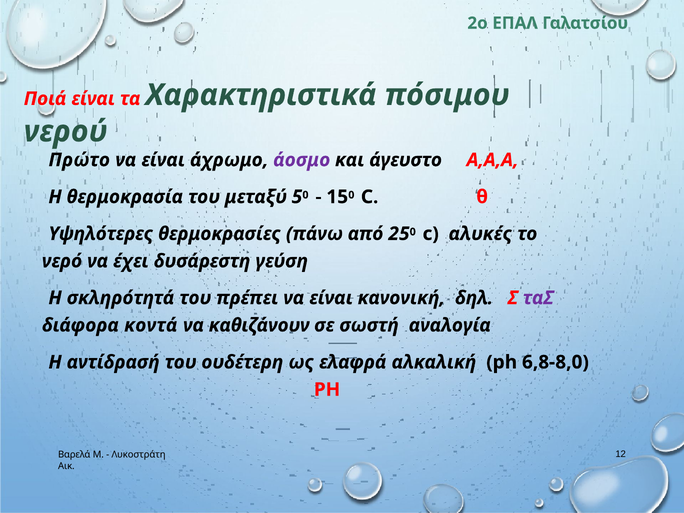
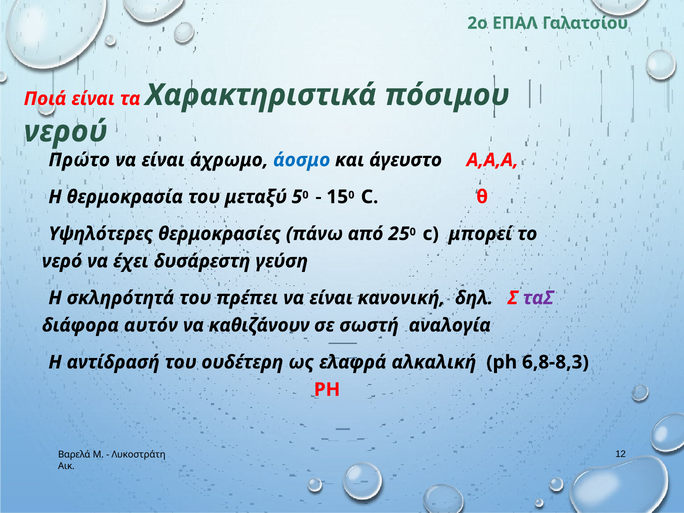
άοσμο colour: purple -> blue
αλυκές: αλυκές -> μπορεί
κοντά: κοντά -> αυτόν
6,8-8,0: 6,8-8,0 -> 6,8-8,3
